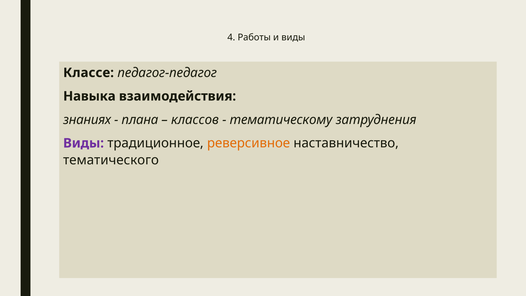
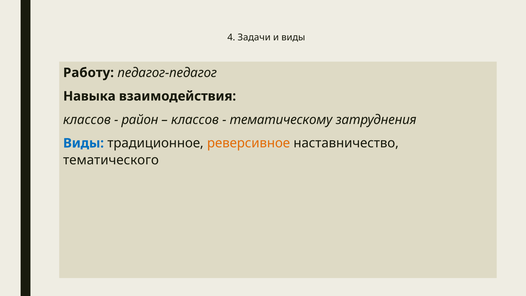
Работы: Работы -> Задачи
Классе: Классе -> Работу
знаниях at (87, 120): знаниях -> классов
плана: плана -> район
Виды at (84, 143) colour: purple -> blue
